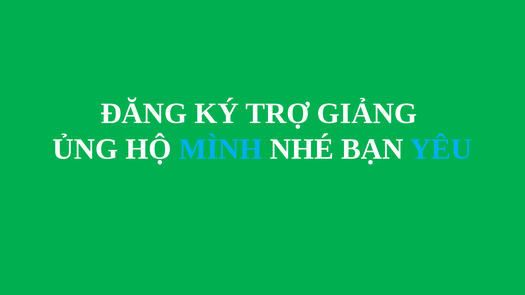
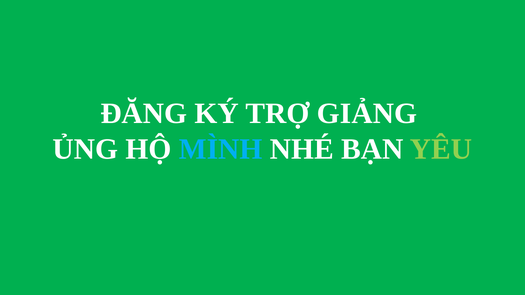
YÊU colour: light blue -> light green
